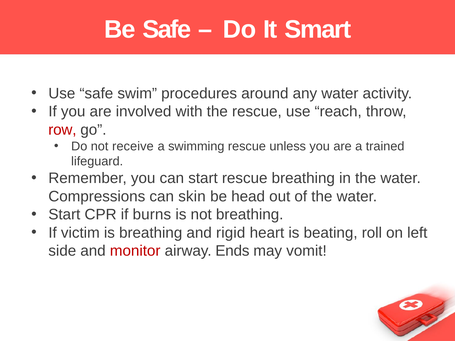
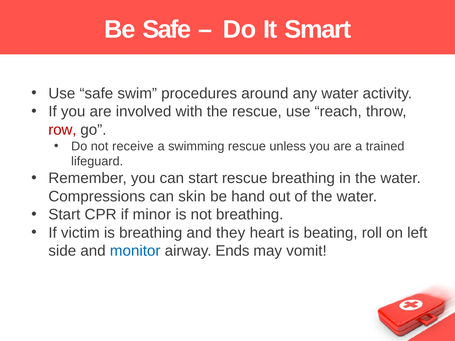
head: head -> hand
burns: burns -> minor
rigid: rigid -> they
monitor colour: red -> blue
